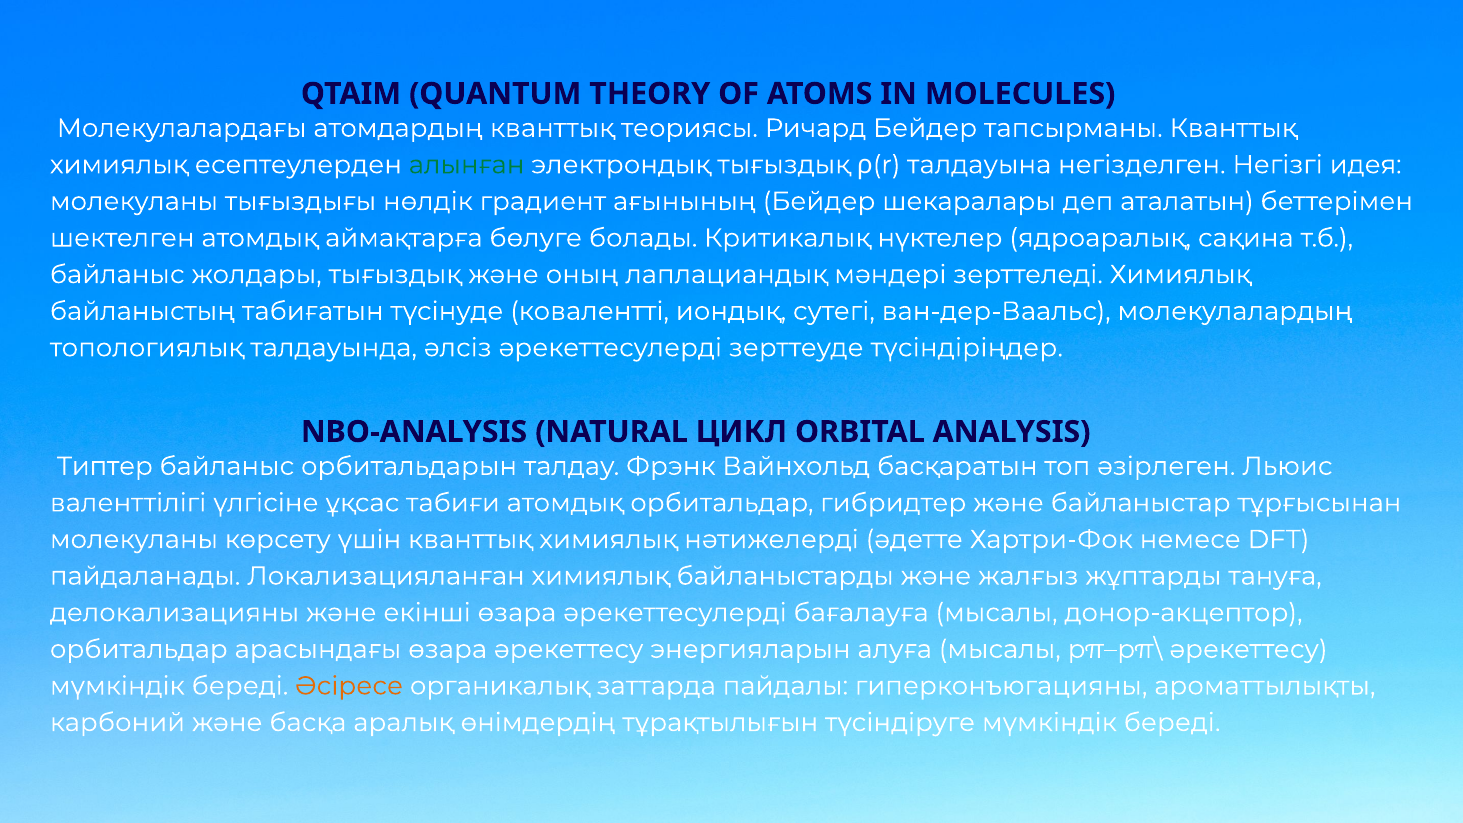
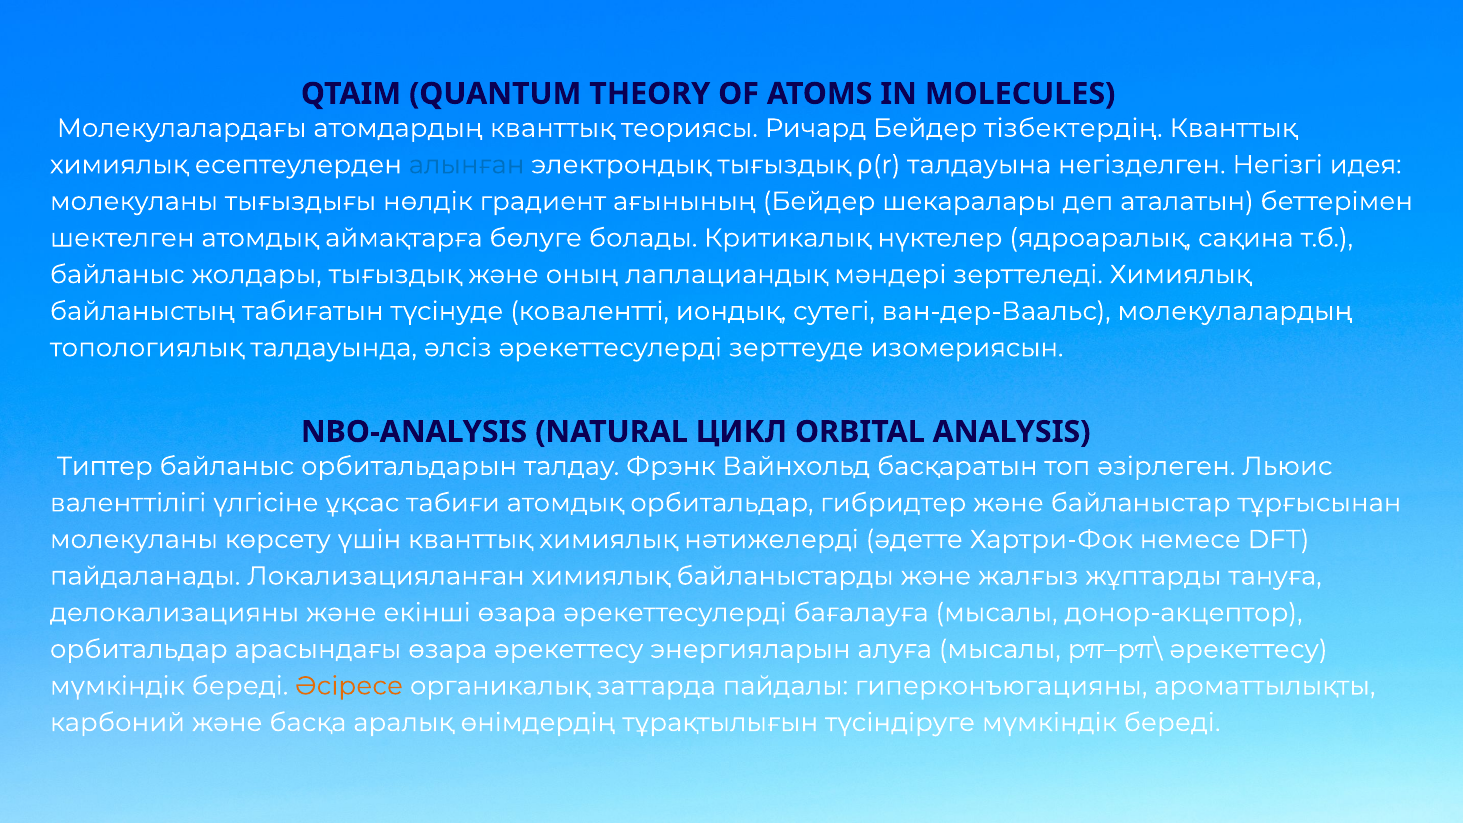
тапсырманы: тапсырманы -> тізбектердің
алынған colour: green -> blue
түсіндіріңдер: түсіндіріңдер -> изомериясын
